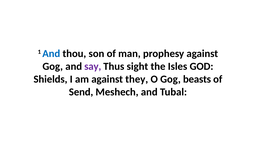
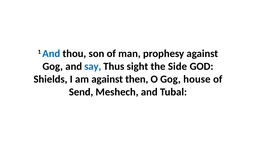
say colour: purple -> blue
Isles: Isles -> Side
they: they -> then
beasts: beasts -> house
